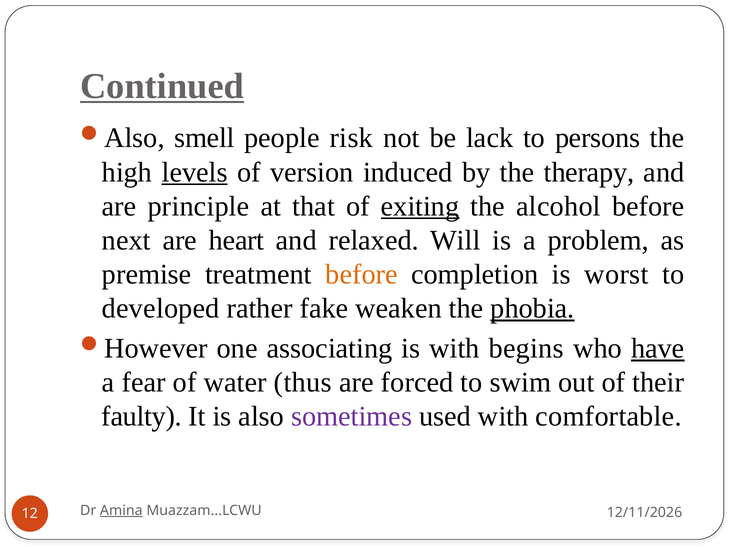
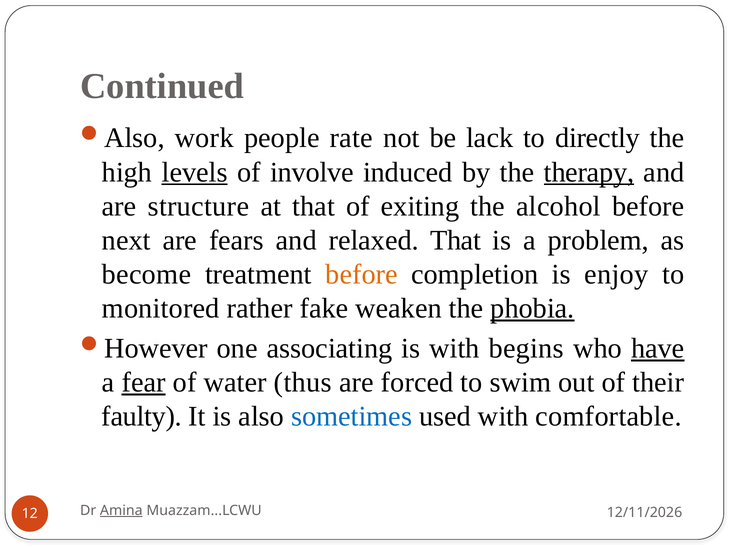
Continued underline: present -> none
smell: smell -> work
risk: risk -> rate
persons: persons -> directly
version: version -> involve
therapy underline: none -> present
principle: principle -> structure
exiting underline: present -> none
heart: heart -> fears
relaxed Will: Will -> That
premise: premise -> become
worst: worst -> enjoy
developed: developed -> monitored
fear underline: none -> present
sometimes colour: purple -> blue
